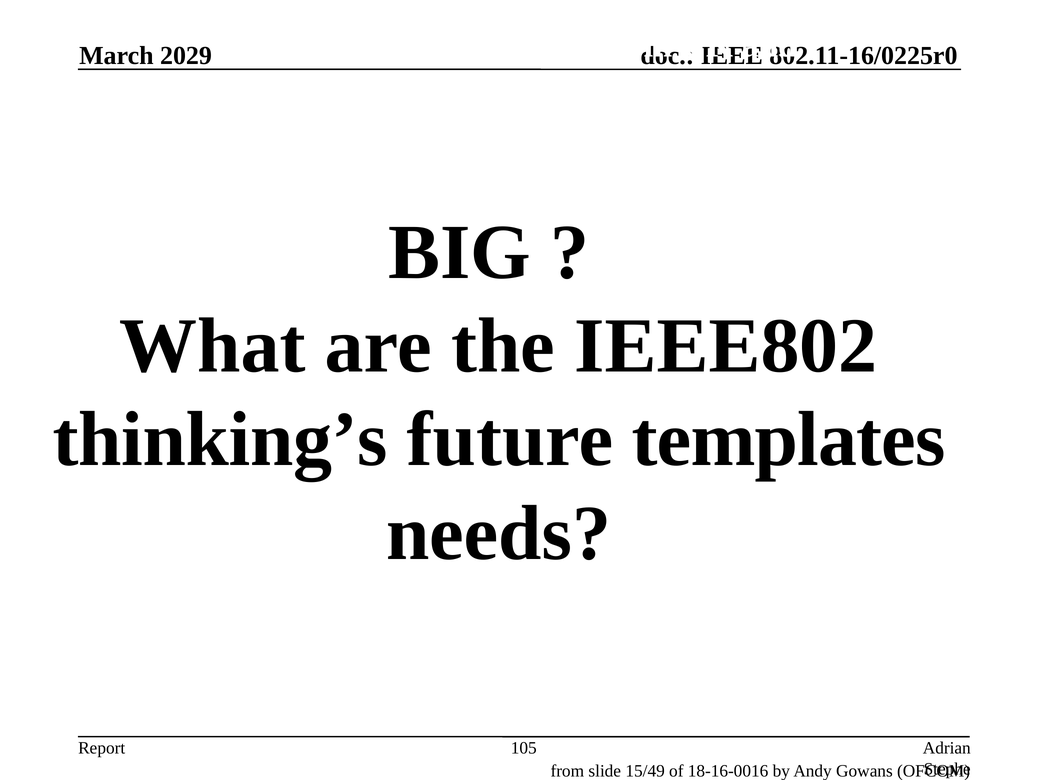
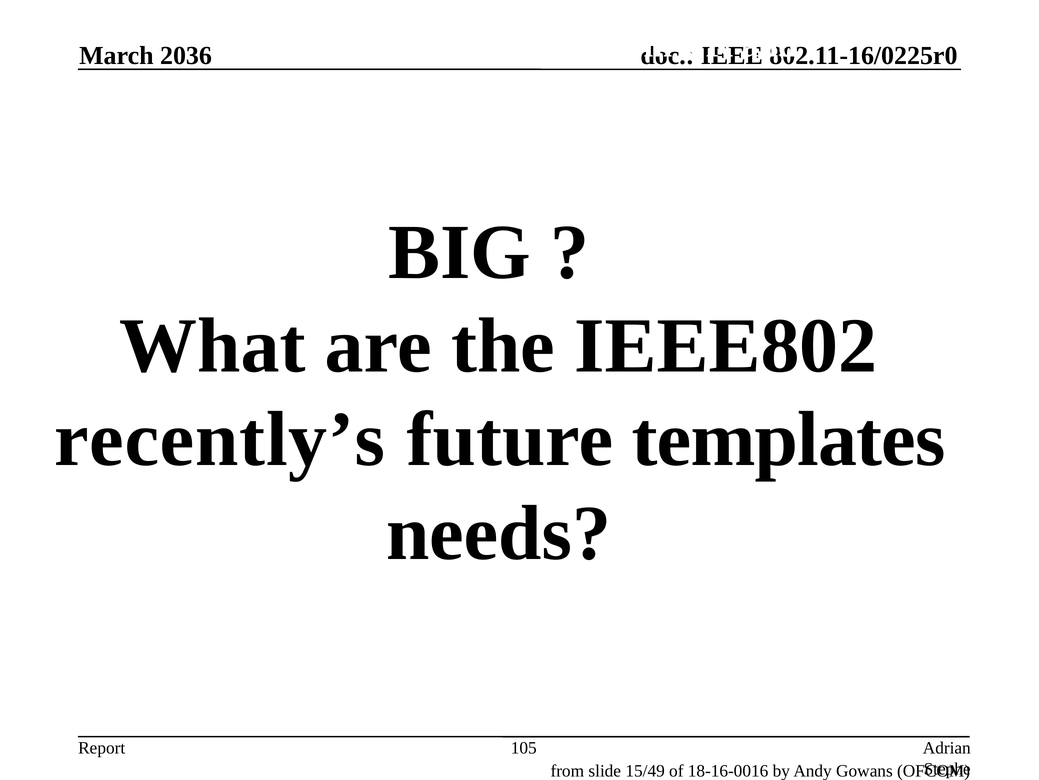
2029: 2029 -> 2036
thinking’s: thinking’s -> recently’s
